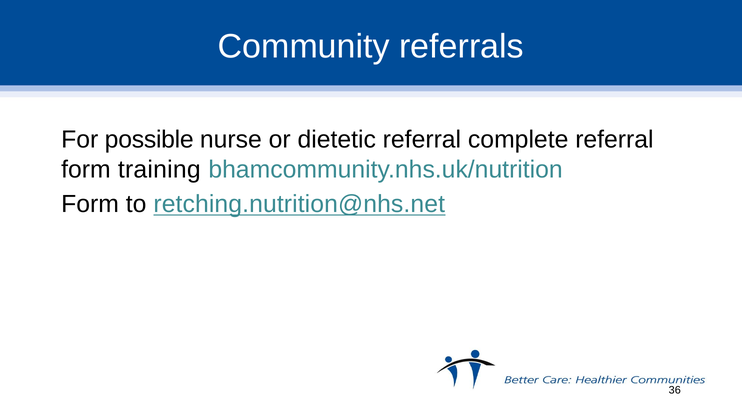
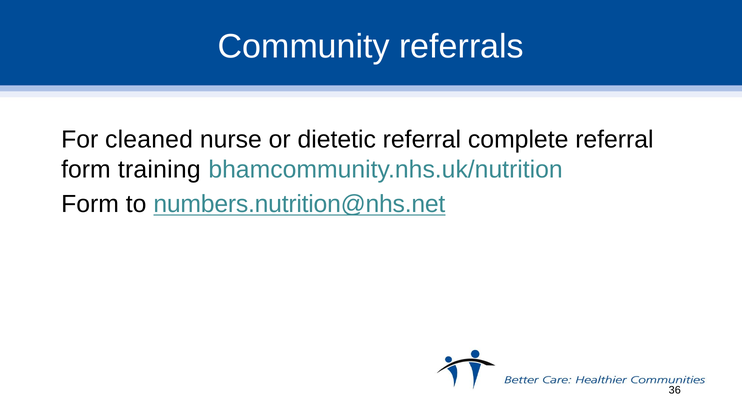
possible: possible -> cleaned
retching.nutrition@nhs.net: retching.nutrition@nhs.net -> numbers.nutrition@nhs.net
